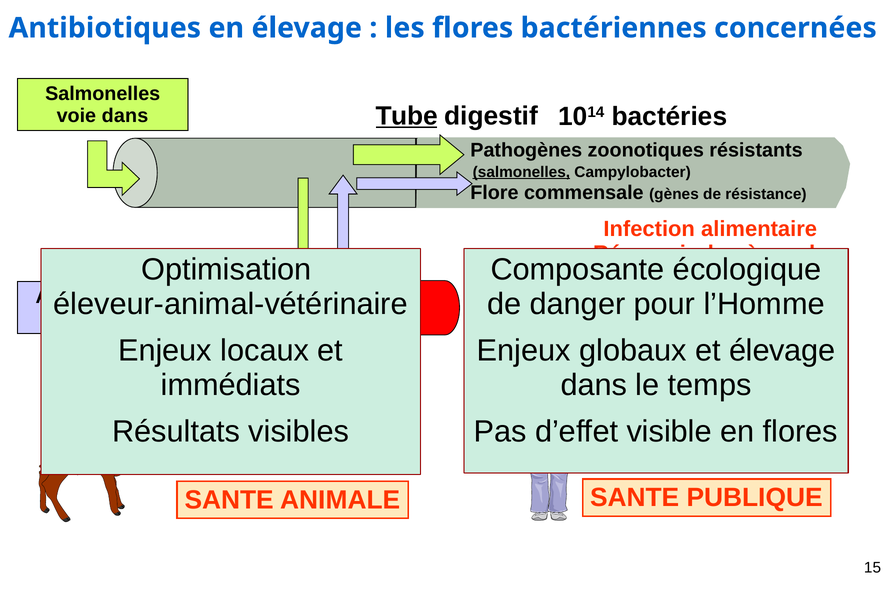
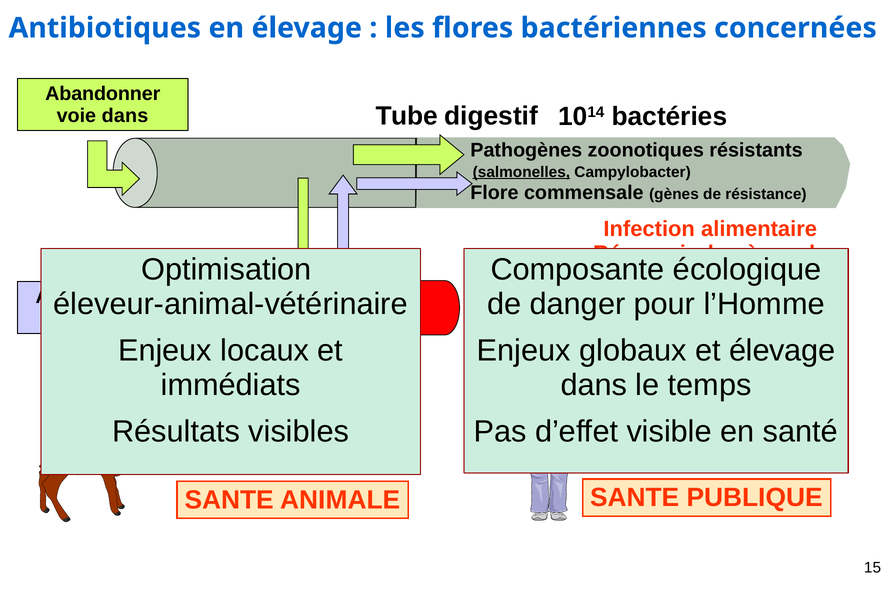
Salmonelles at (103, 93): Salmonelles -> Abandonner
Tube underline: present -> none
en flores: flores -> santé
